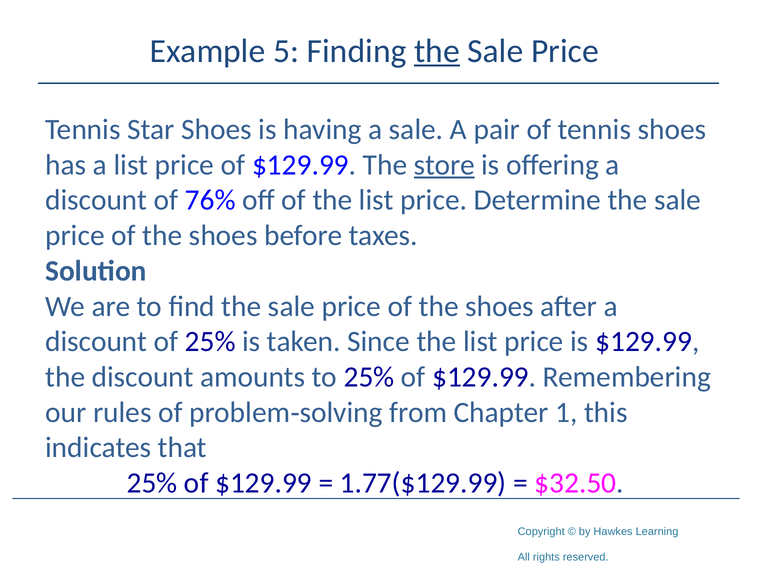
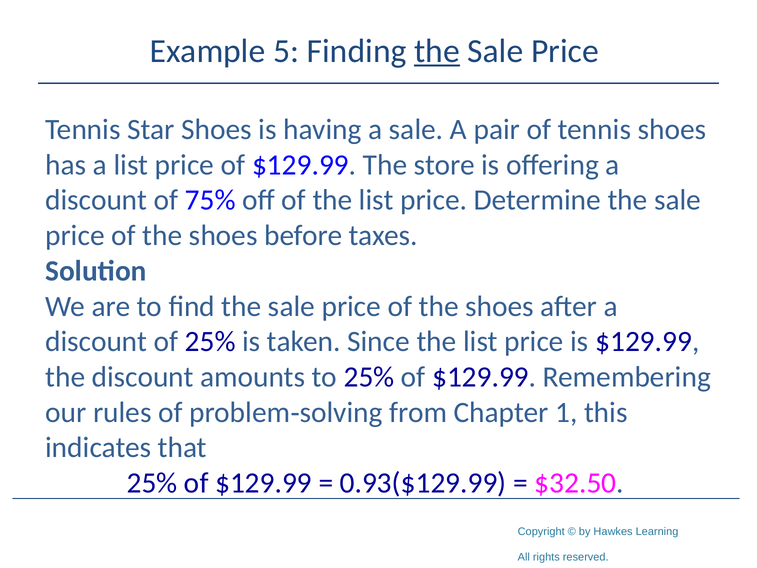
store underline: present -> none
76%: 76% -> 75%
1.77($129.99: 1.77($129.99 -> 0.93($129.99
